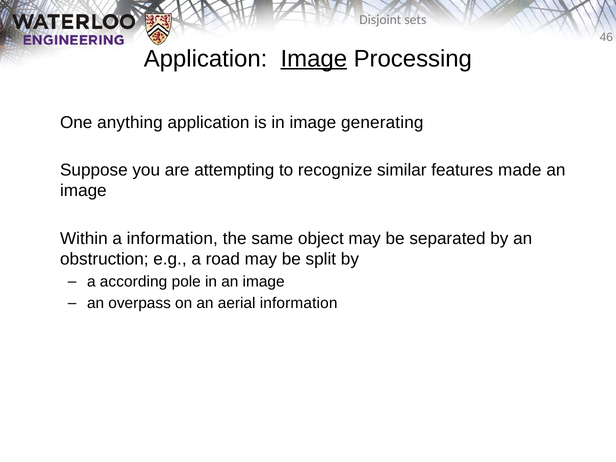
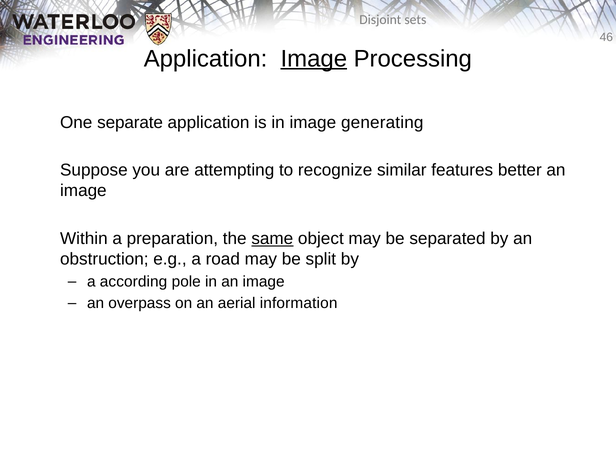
anything: anything -> separate
made: made -> better
a information: information -> preparation
same underline: none -> present
